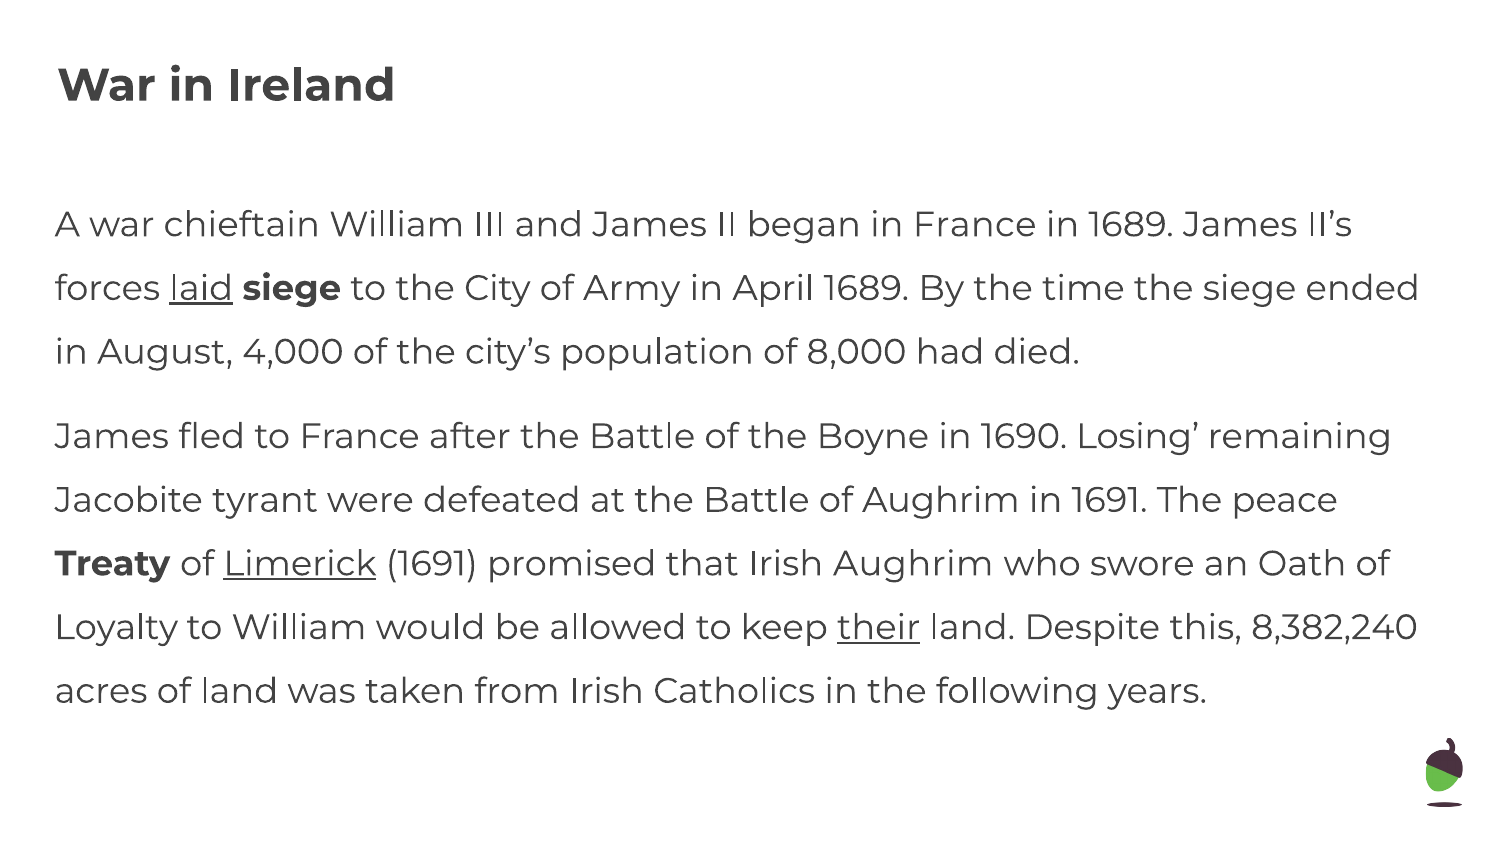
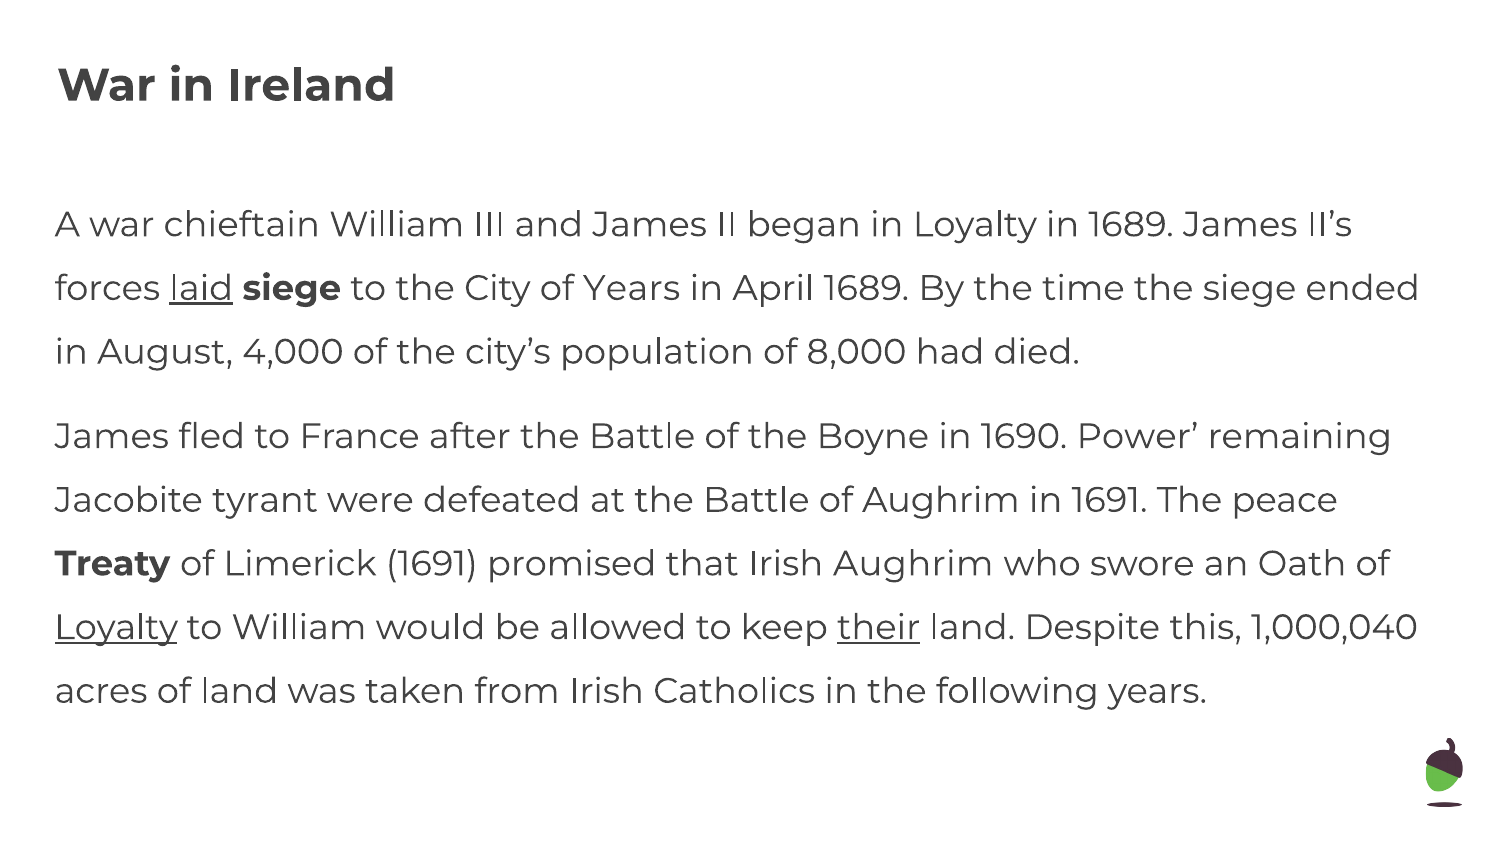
in France: France -> Loyalty
of Army: Army -> Years
Losing: Losing -> Power
Limerick underline: present -> none
Loyalty at (116, 627) underline: none -> present
8,382,240: 8,382,240 -> 1,000,040
